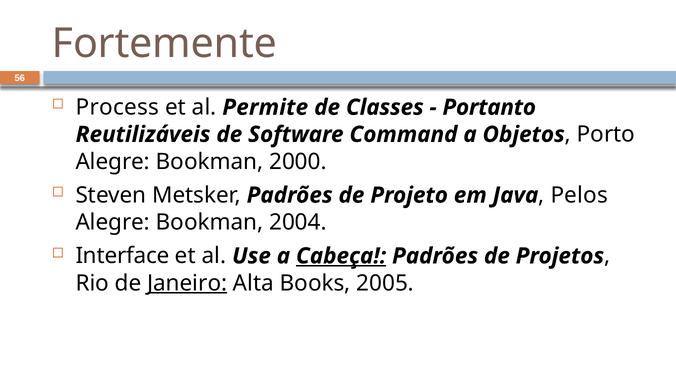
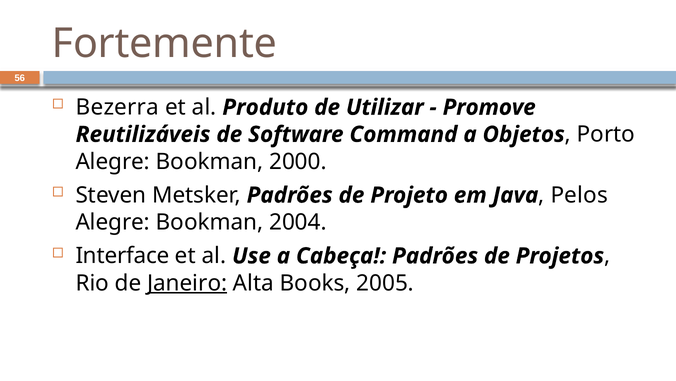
Process: Process -> Bezerra
Permite: Permite -> Produto
Classes: Classes -> Utilizar
Portanto: Portanto -> Promove
Cabeça underline: present -> none
